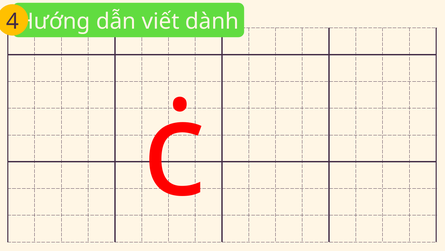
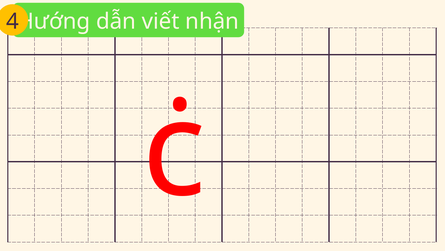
dành: dành -> nhận
